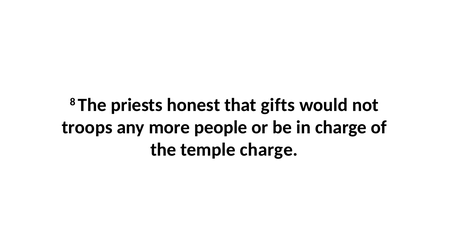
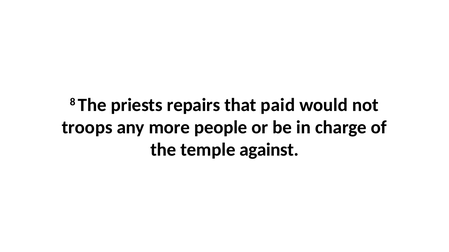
honest: honest -> repairs
gifts: gifts -> paid
temple charge: charge -> against
